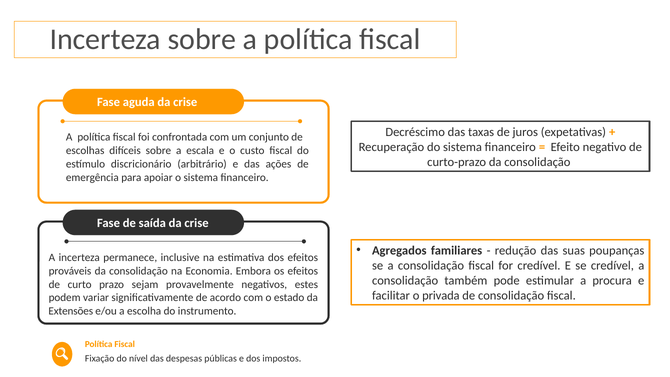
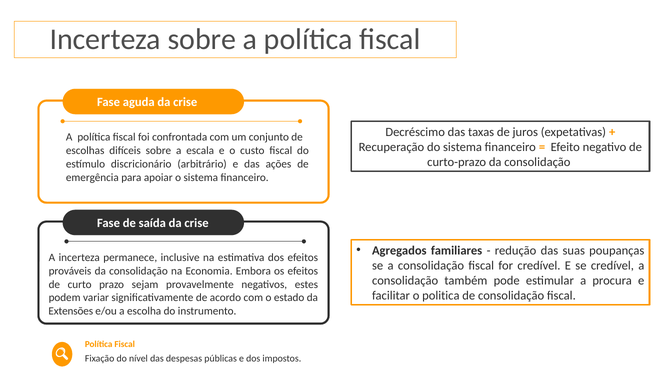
privada: privada -> politica
